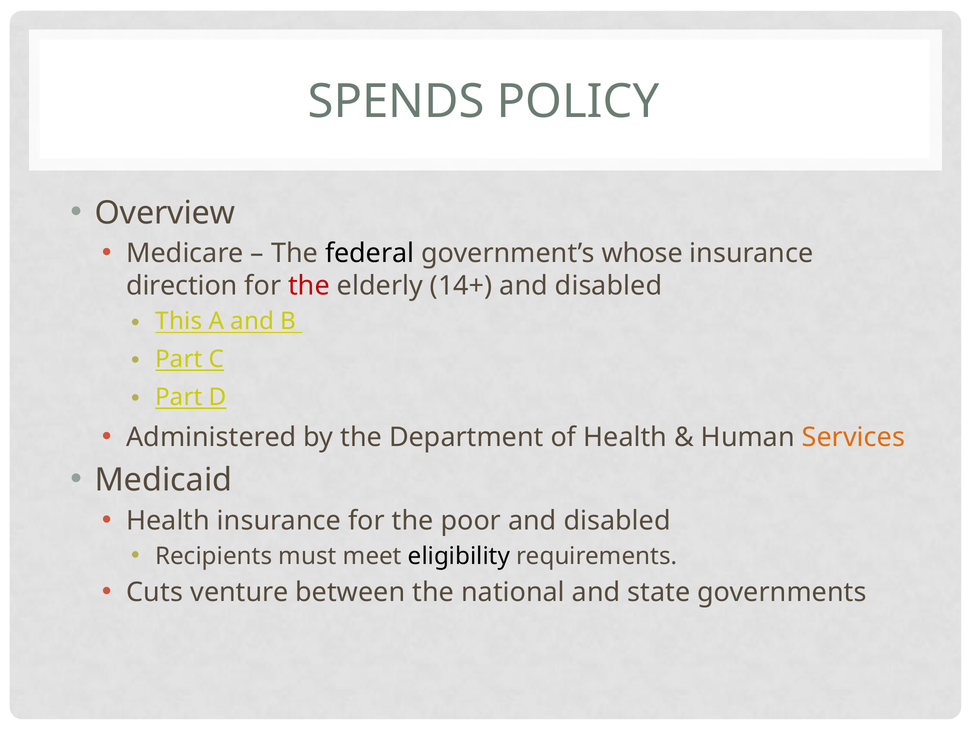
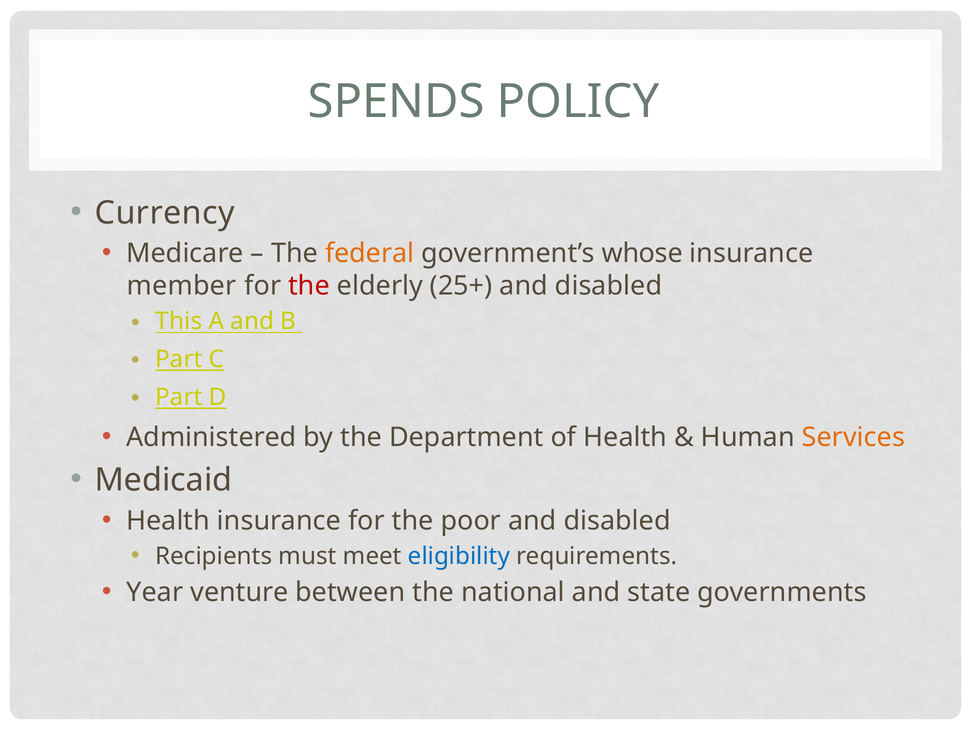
Overview: Overview -> Currency
federal colour: black -> orange
direction: direction -> member
14+: 14+ -> 25+
eligibility colour: black -> blue
Cuts: Cuts -> Year
